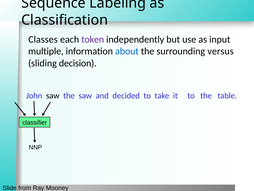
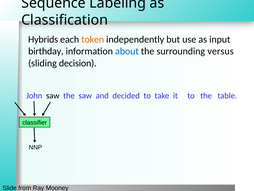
Classes: Classes -> Hybrids
token colour: purple -> orange
multiple: multiple -> birthday
